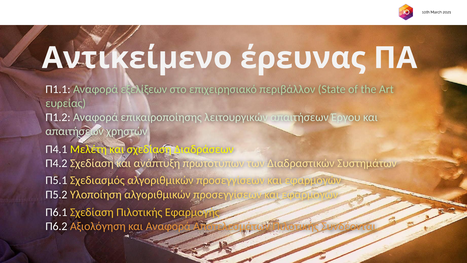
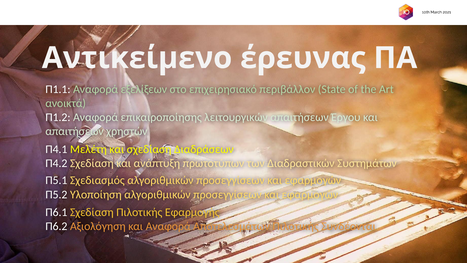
ευρείας: ευρείας -> ανοικτά
